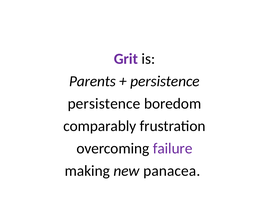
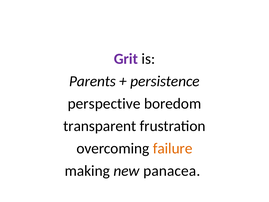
persistence at (104, 103): persistence -> perspective
comparably: comparably -> transparent
failure colour: purple -> orange
